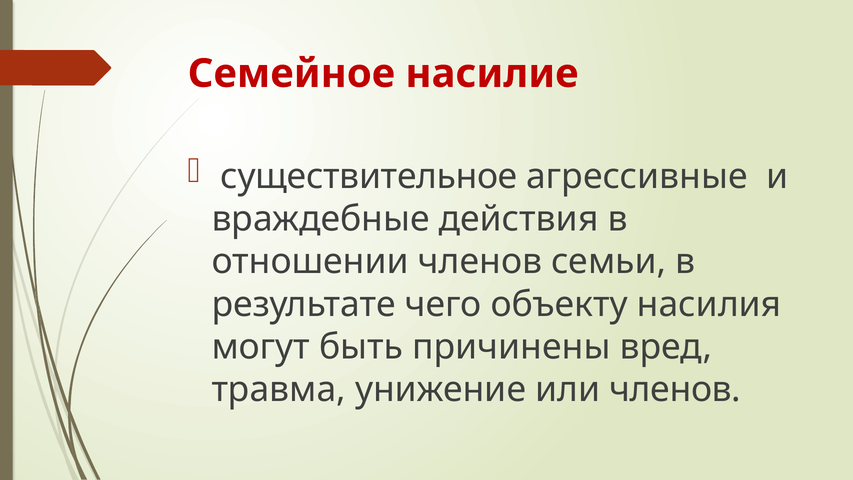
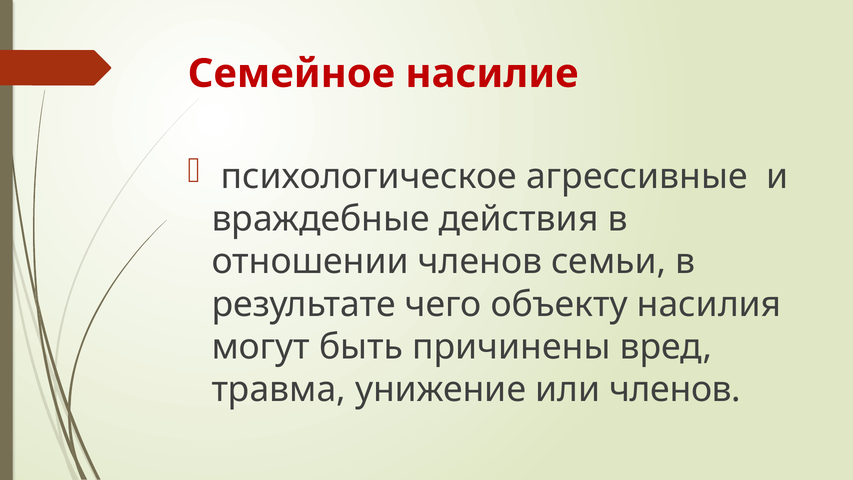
существительное: существительное -> психологическое
